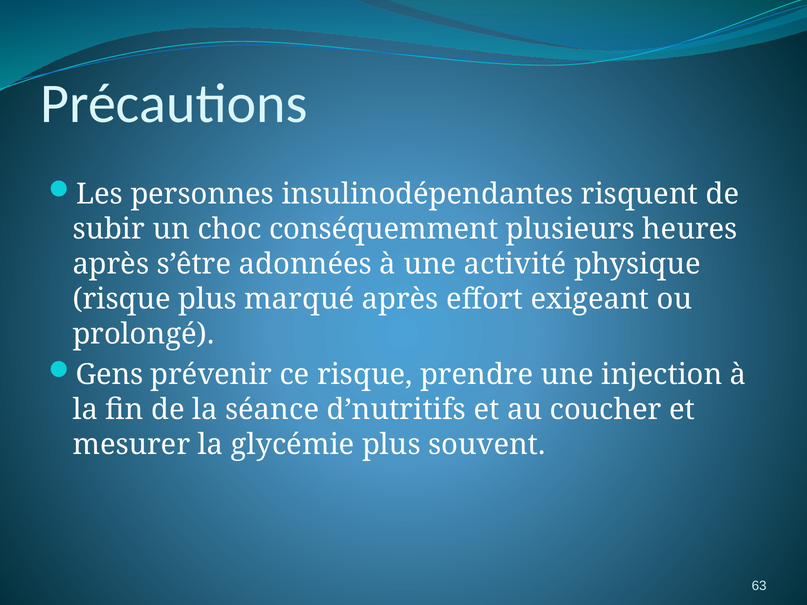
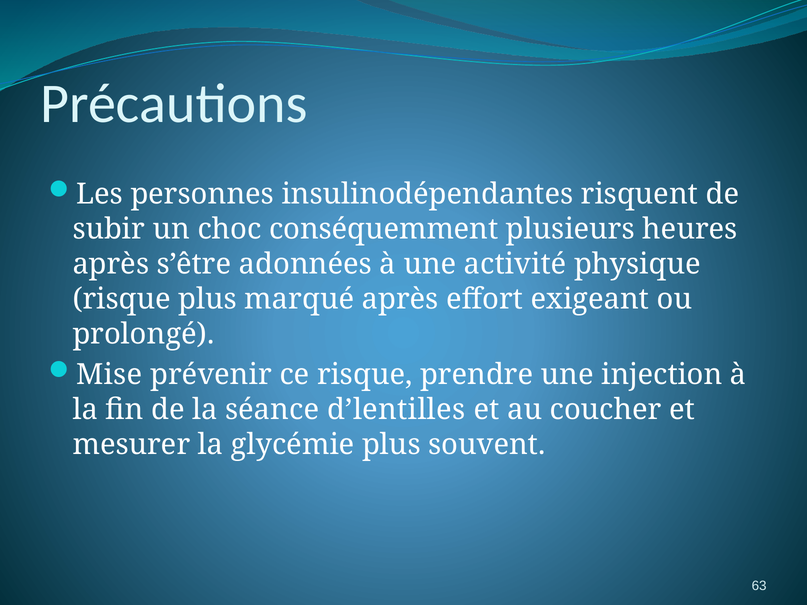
Gens: Gens -> Mise
d’nutritifs: d’nutritifs -> d’lentilles
